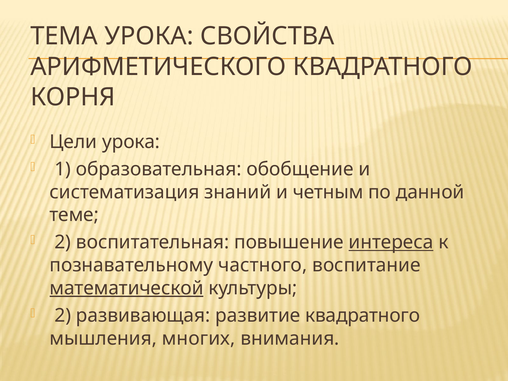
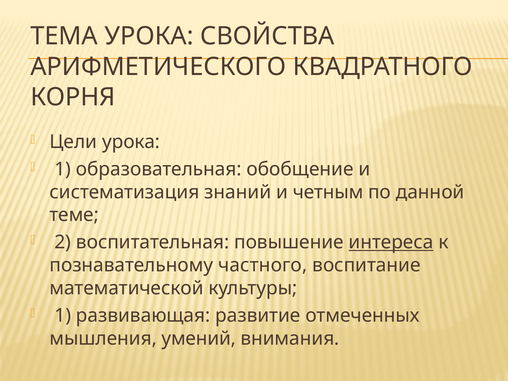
математической underline: present -> none
2 at (63, 316): 2 -> 1
развитие квадратного: квадратного -> отмеченных
многих: многих -> умений
